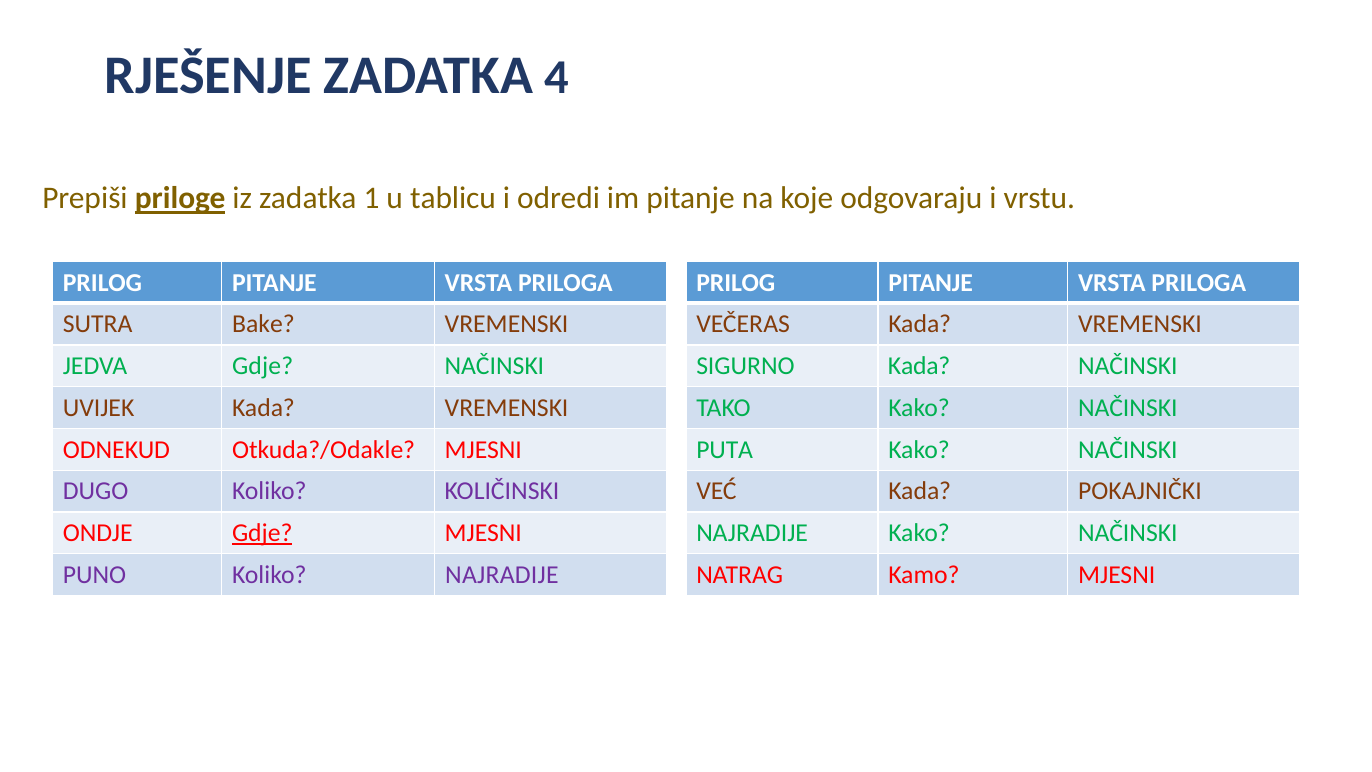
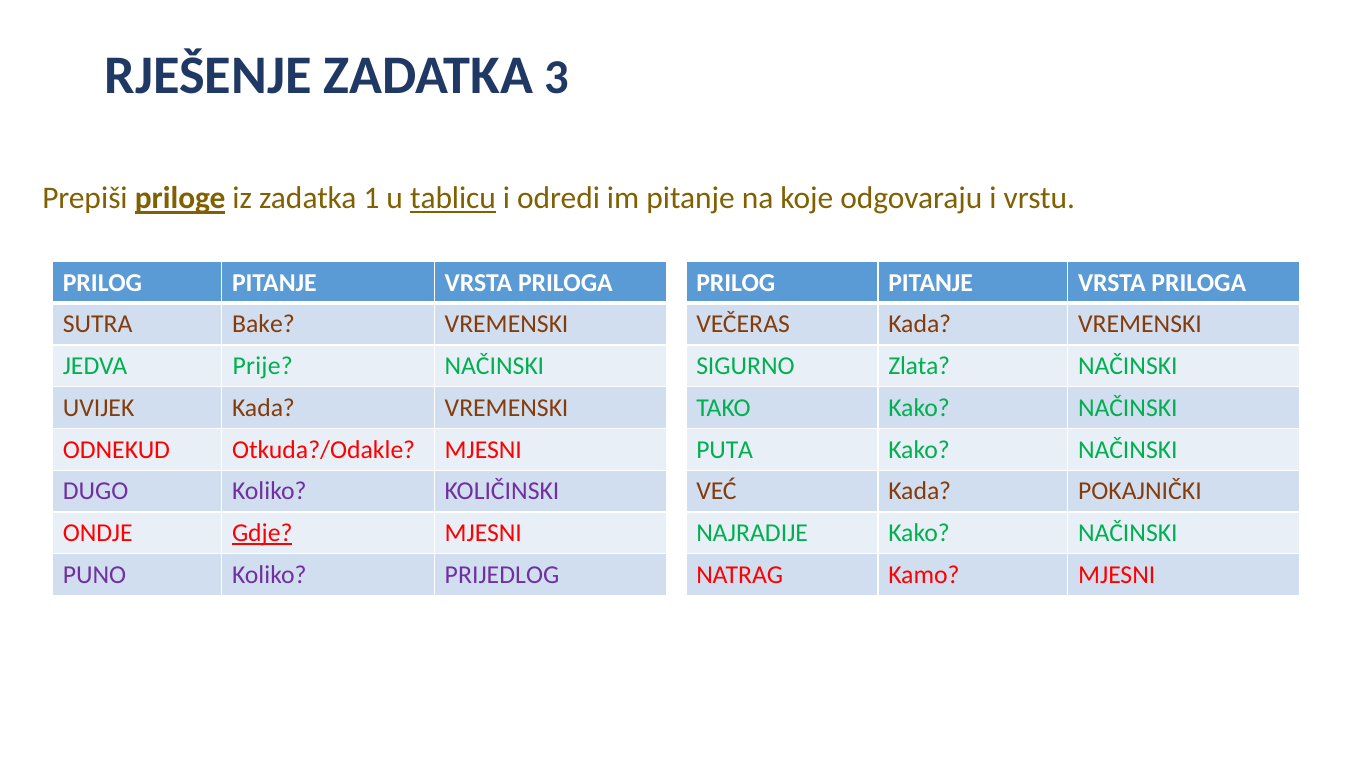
4: 4 -> 3
tablicu underline: none -> present
JEDVA Gdje: Gdje -> Prije
SIGURNO Kada: Kada -> Zlata
Koliko NAJRADIJE: NAJRADIJE -> PRIJEDLOG
